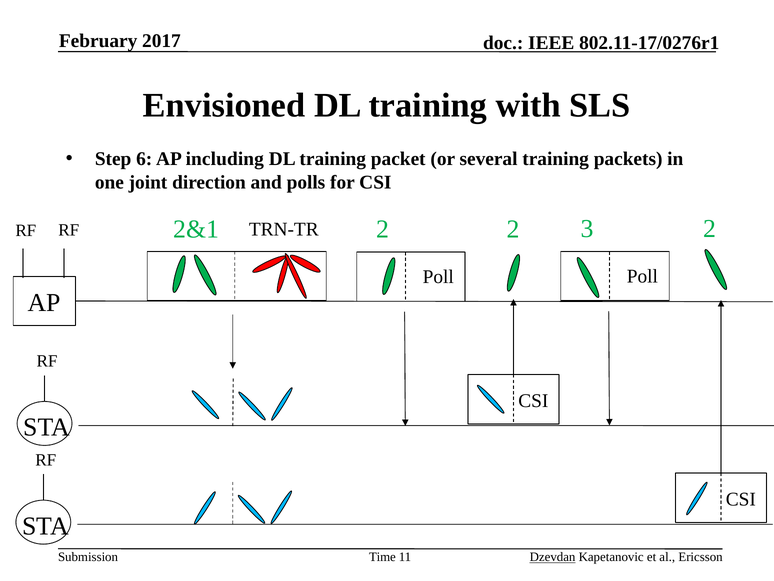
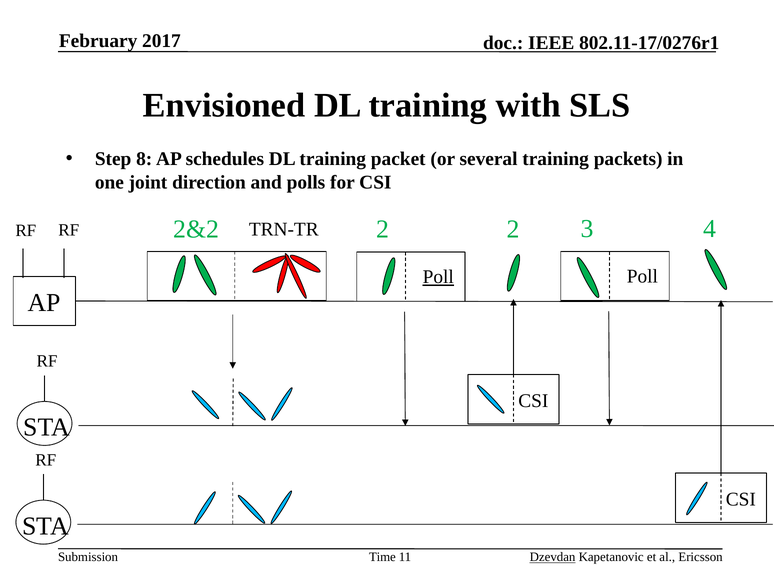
6: 6 -> 8
including: including -> schedules
2 2: 2 -> 4
2&1: 2&1 -> 2&2
Poll at (438, 277) underline: none -> present
